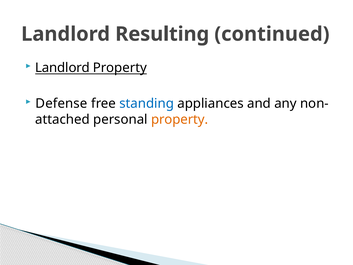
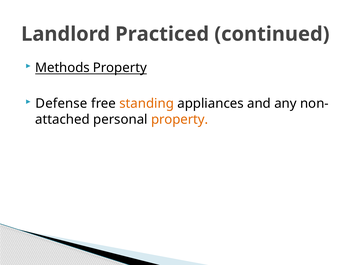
Resulting: Resulting -> Practiced
Landlord at (62, 68): Landlord -> Methods
standing colour: blue -> orange
